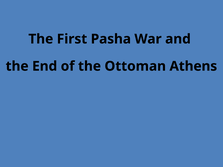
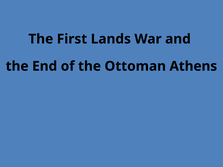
Pasha: Pasha -> Lands
